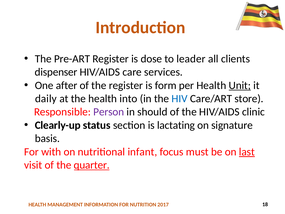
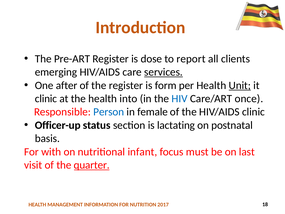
leader: leader -> report
dispenser: dispenser -> emerging
services underline: none -> present
daily at (46, 99): daily -> clinic
store: store -> once
Person colour: purple -> blue
should: should -> female
Clearly-up: Clearly-up -> Officer-up
signature: signature -> postnatal
last underline: present -> none
